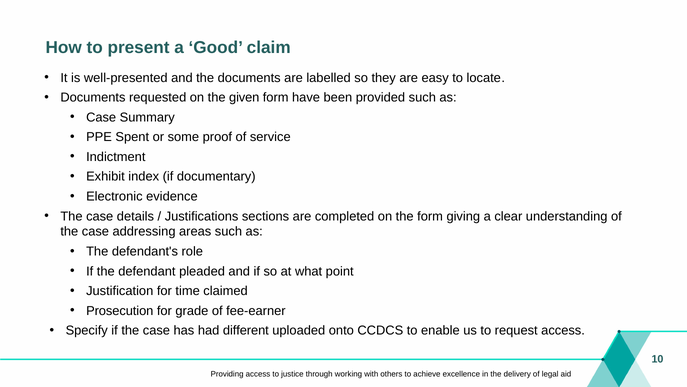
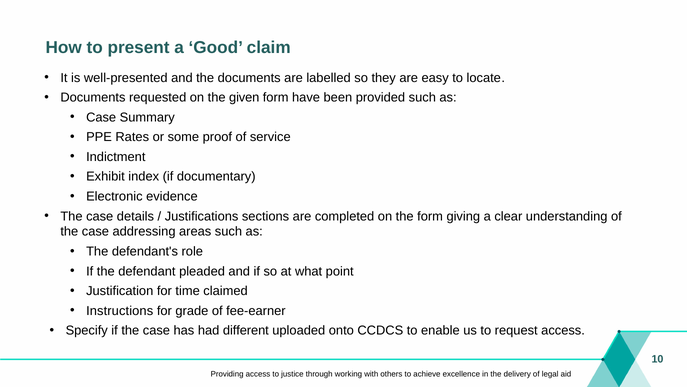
Spent: Spent -> Rates
Prosecution: Prosecution -> Instructions
